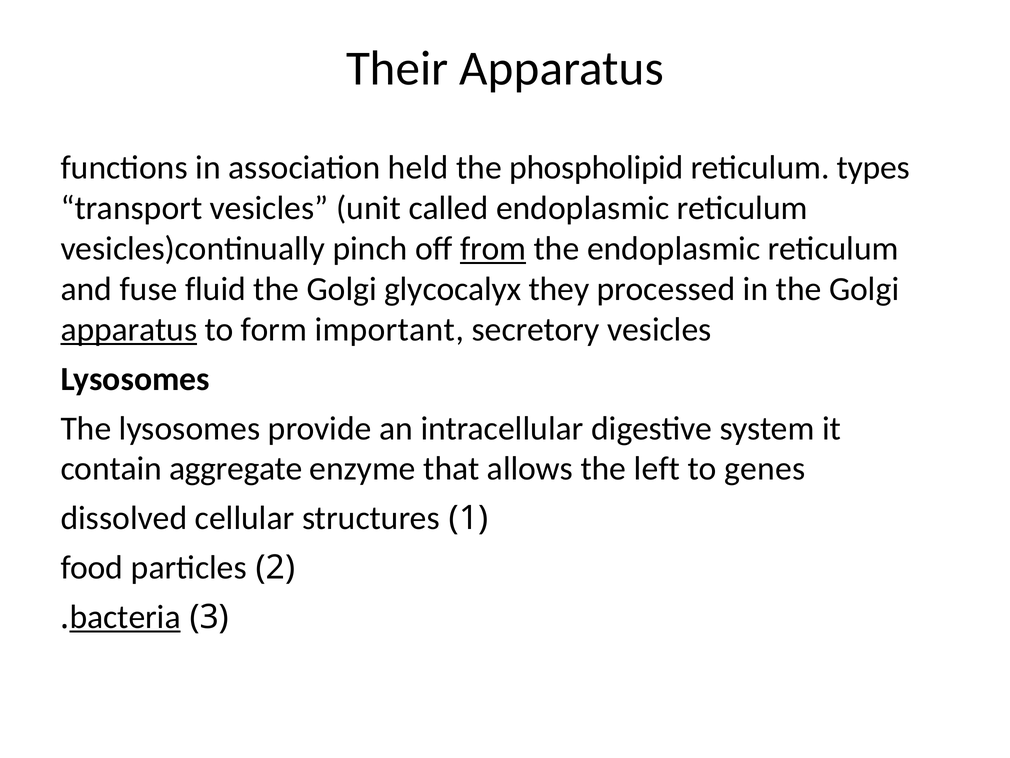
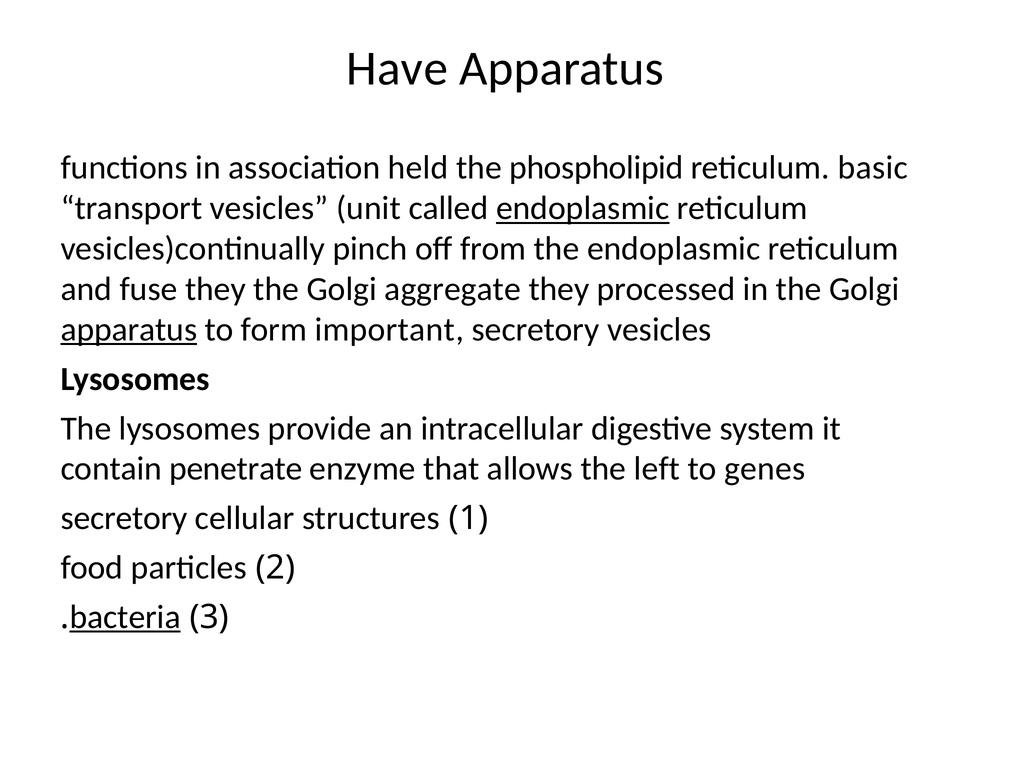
Their: Their -> Have
types: types -> basic
endoplasmic at (583, 208) underline: none -> present
from underline: present -> none
fuse fluid: fluid -> they
glycocalyx: glycocalyx -> aggregate
aggregate: aggregate -> penetrate
dissolved at (124, 518): dissolved -> secretory
